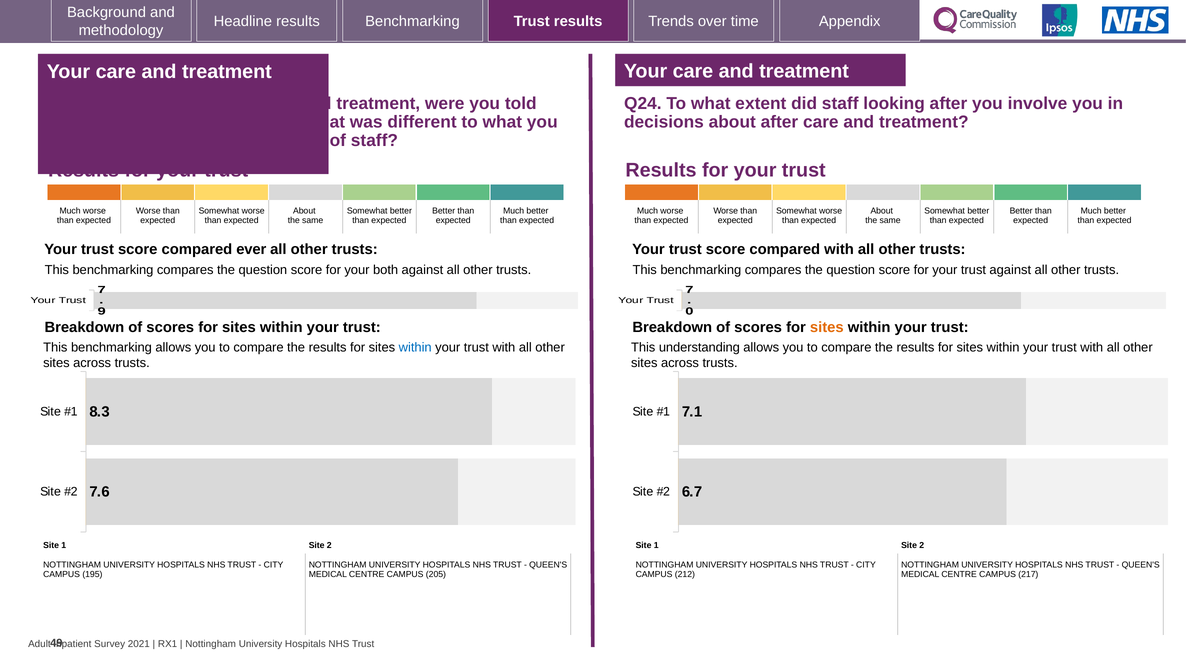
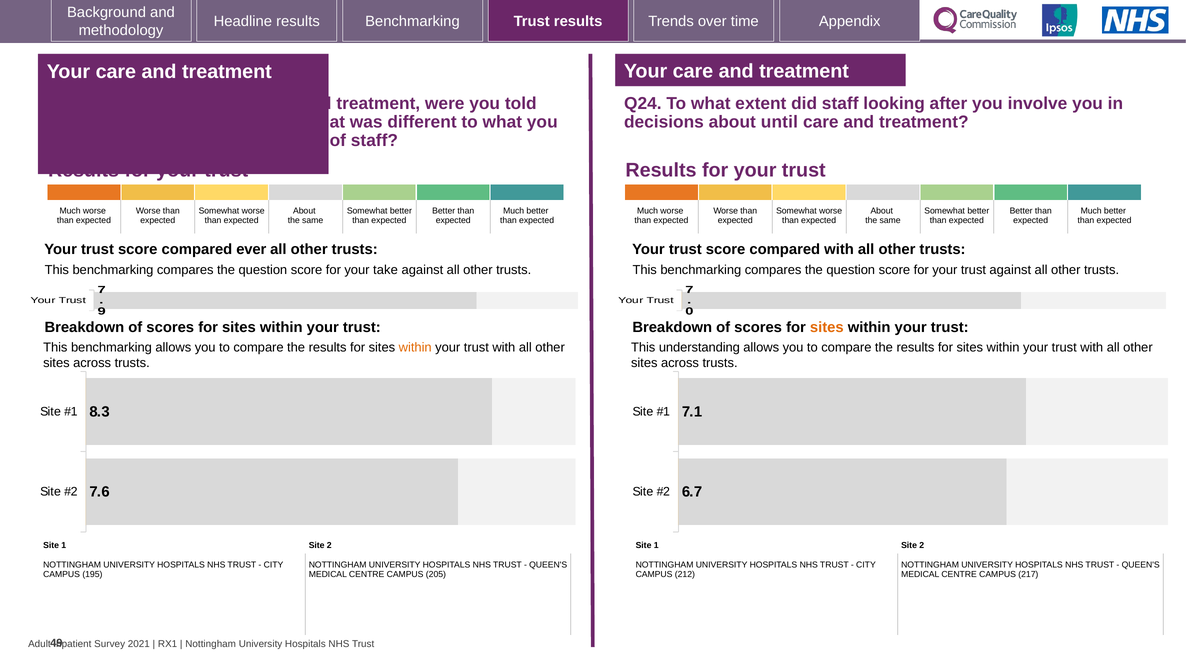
about after: after -> until
both: both -> take
within at (415, 348) colour: blue -> orange
